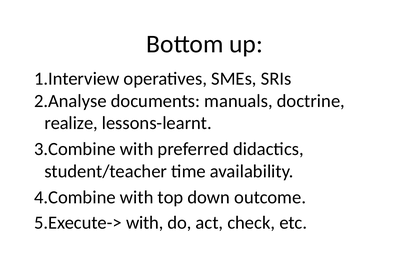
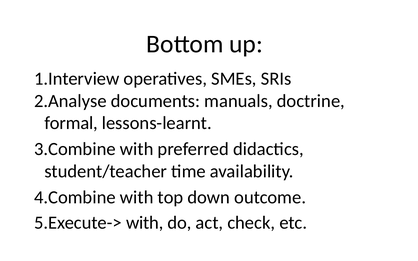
realize: realize -> formal
